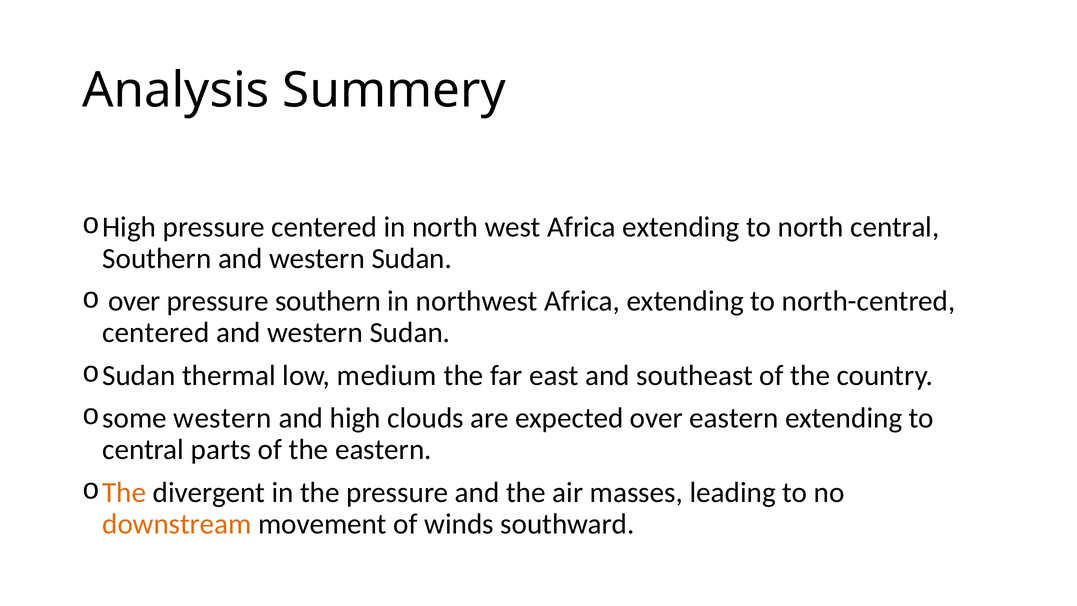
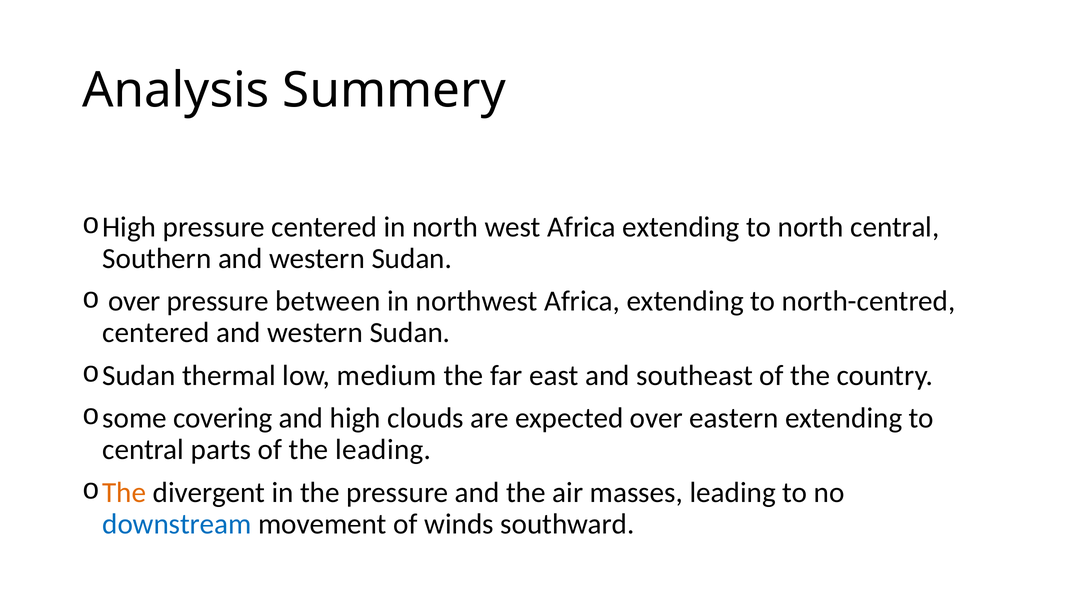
pressure southern: southern -> between
some western: western -> covering
the eastern: eastern -> leading
downstream colour: orange -> blue
